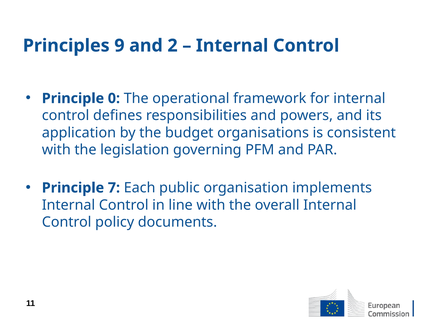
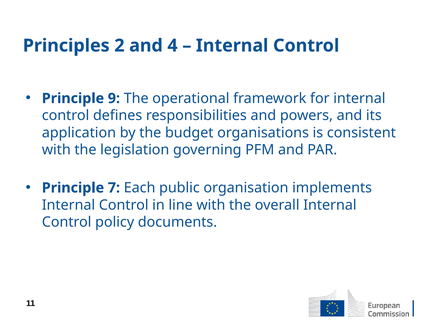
9: 9 -> 2
2: 2 -> 4
0: 0 -> 9
